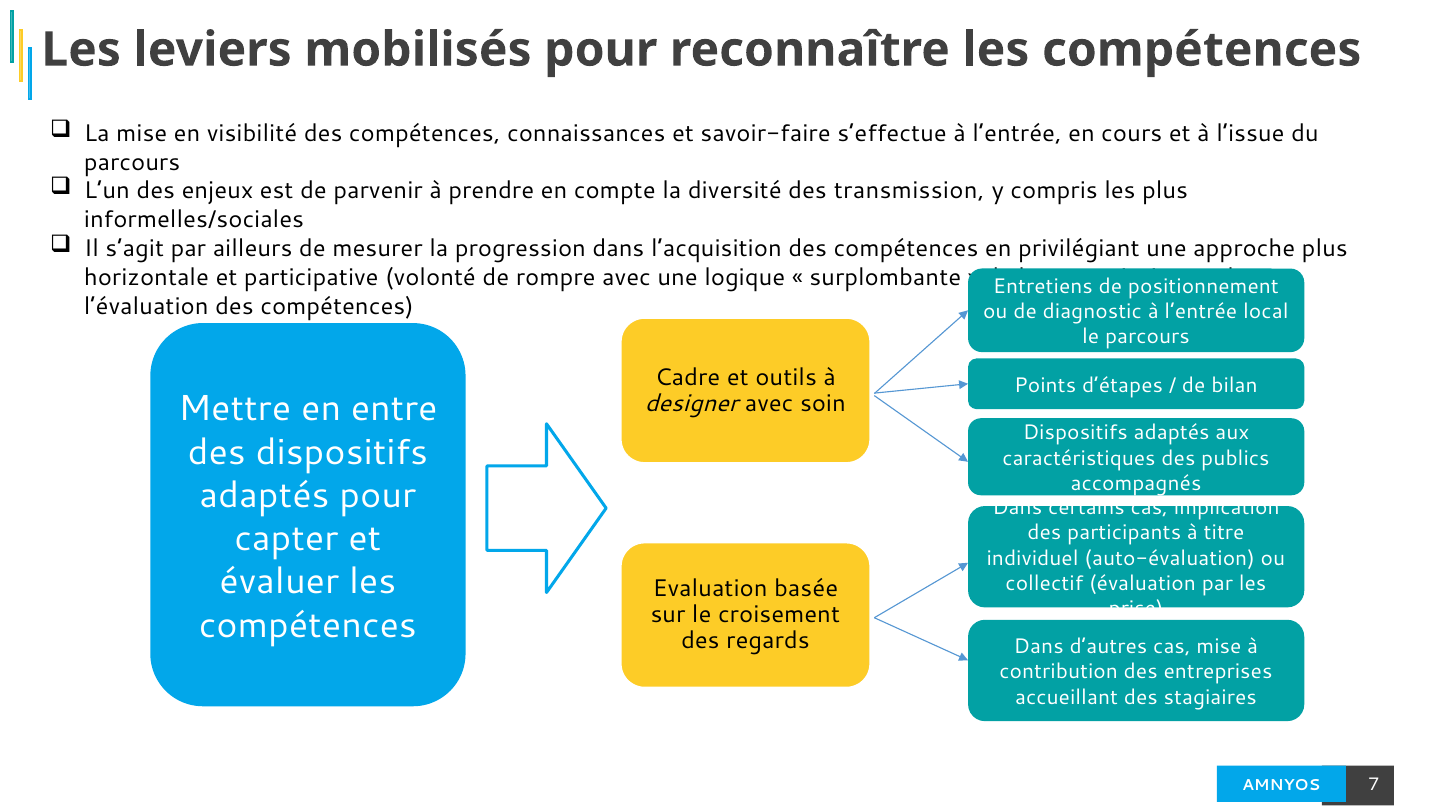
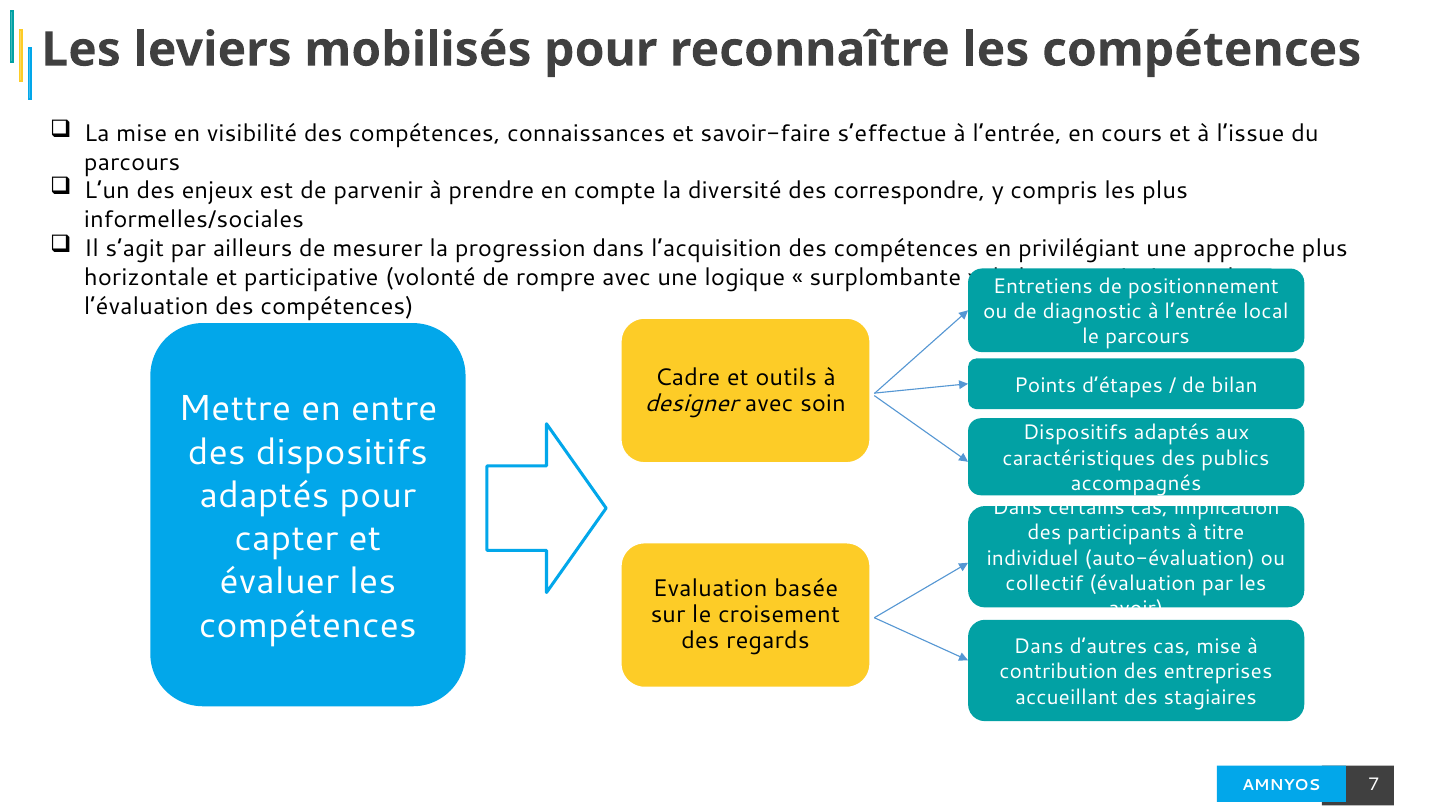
des transmission: transmission -> correspondre
prise: prise -> avoir
